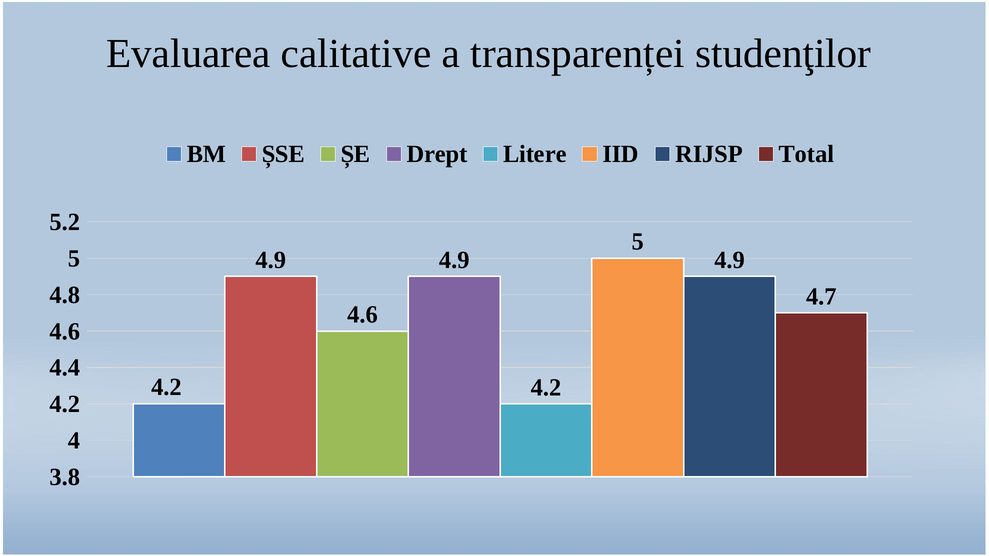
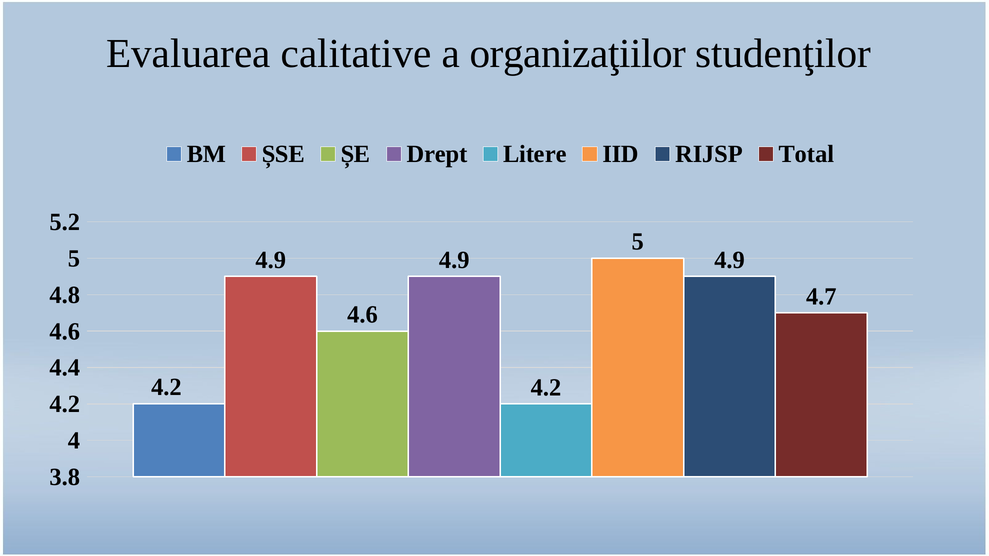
transparenței: transparenței -> organizaţiilor
